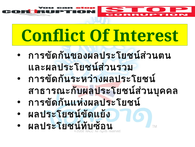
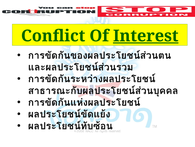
Interest underline: none -> present
